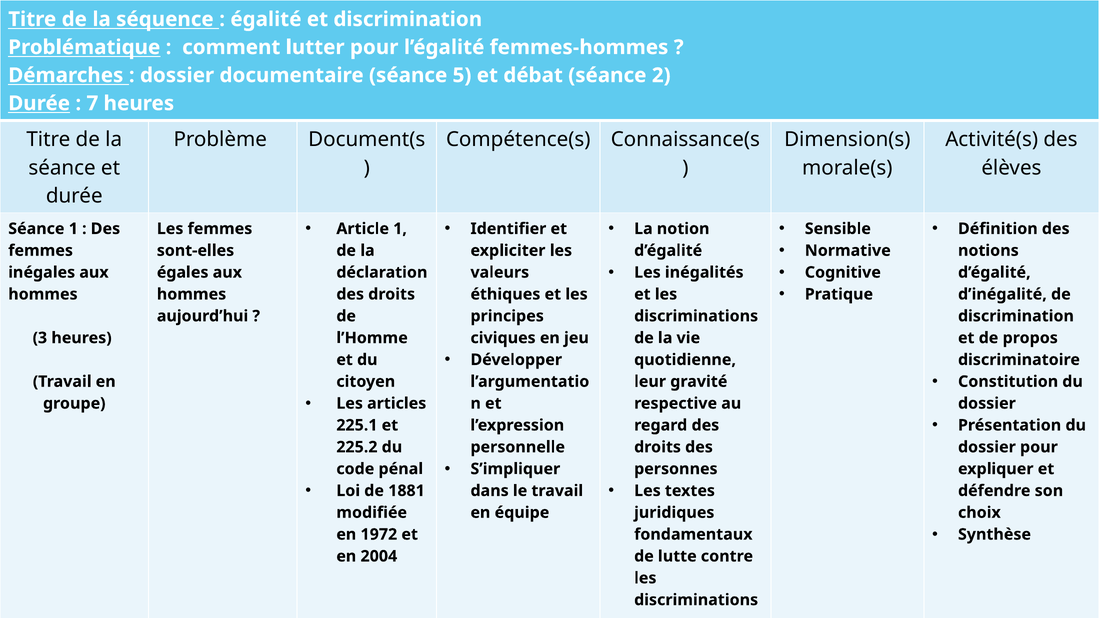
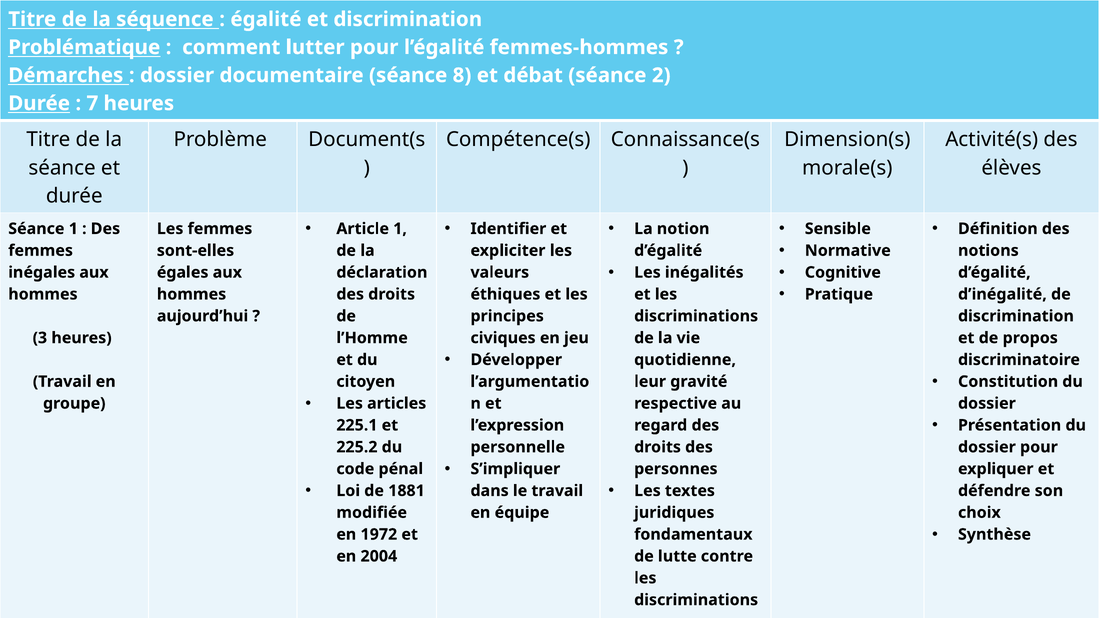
5: 5 -> 8
